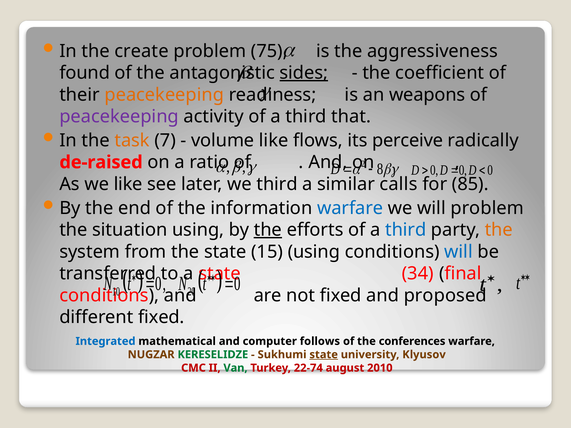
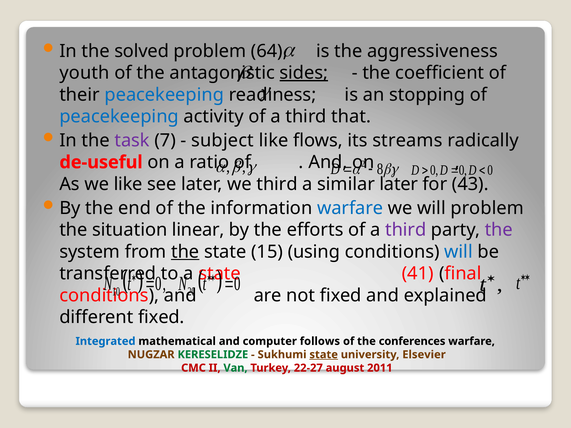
create: create -> solved
75: 75 -> 64
found: found -> youth
peacekeeping at (164, 95) colour: orange -> blue
weapons: weapons -> stopping
peacekeeping at (119, 117) colour: purple -> blue
task colour: orange -> purple
volume: volume -> subject
perceive: perceive -> streams
de-raised: de-raised -> de-useful
similar calls: calls -> later
85: 85 -> 43
situation using: using -> linear
the at (268, 230) underline: present -> none
third at (406, 230) colour: blue -> purple
the at (499, 230) colour: orange -> purple
the at (185, 252) underline: none -> present
34: 34 -> 41
proposed: proposed -> explained
Klyusov: Klyusov -> Elsevier
22-74: 22-74 -> 22-27
2010: 2010 -> 2011
